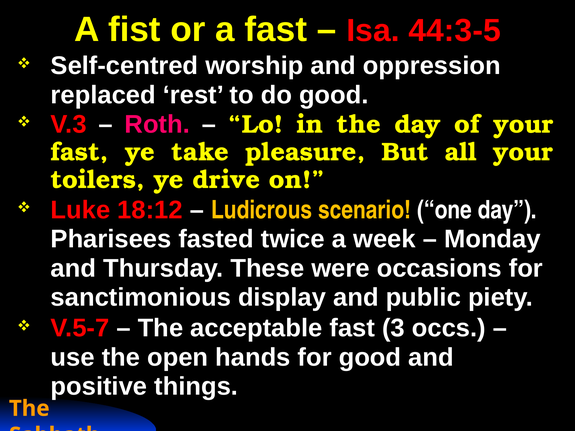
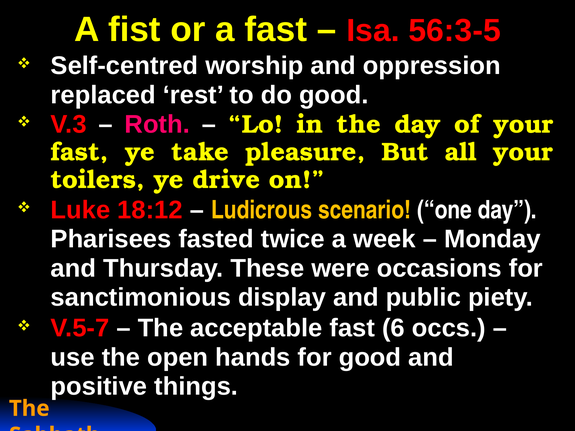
44:3-5: 44:3-5 -> 56:3-5
3: 3 -> 6
